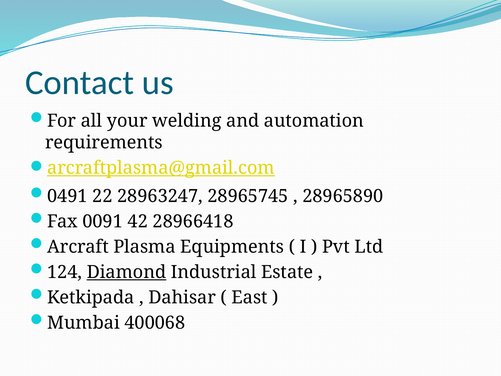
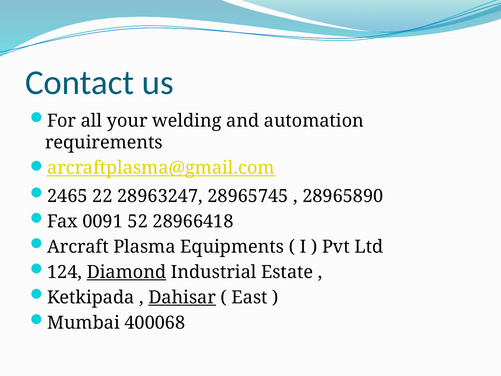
0491: 0491 -> 2465
42: 42 -> 52
Dahisar underline: none -> present
